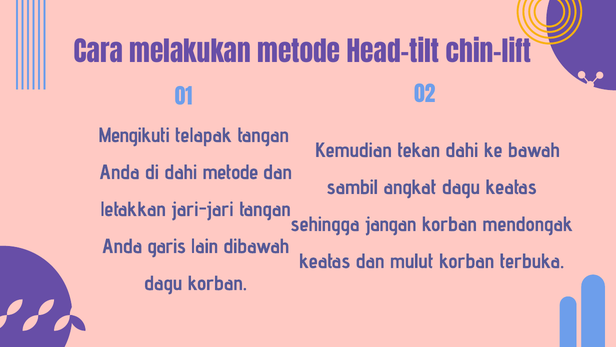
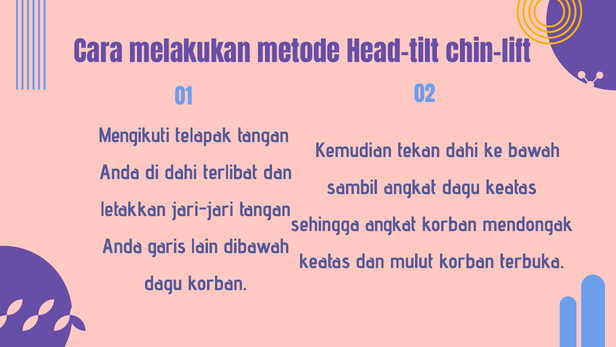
dahi metode: metode -> terlibat
sehingga jangan: jangan -> angkat
